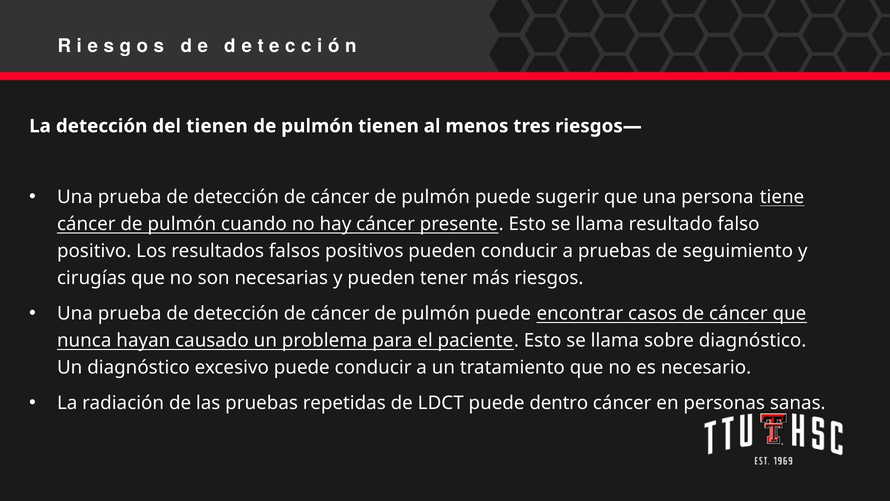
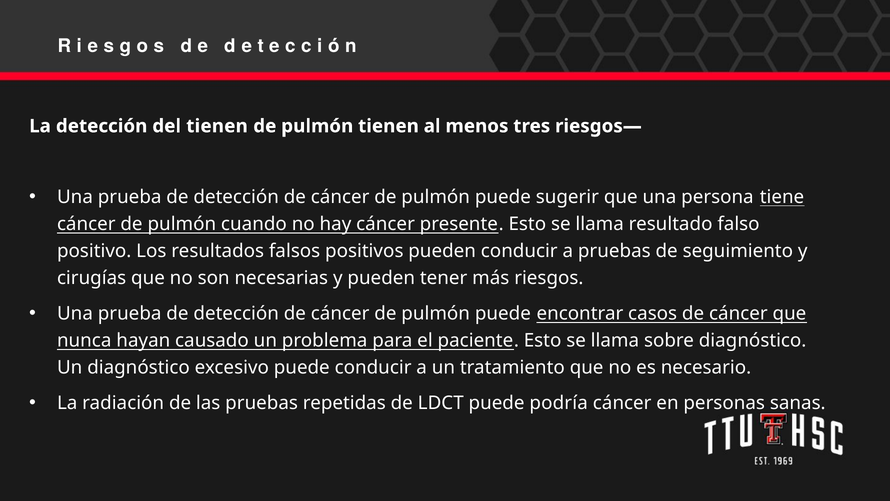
dentro: dentro -> podría
